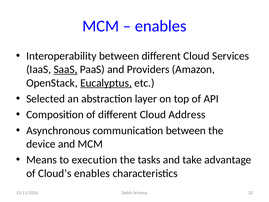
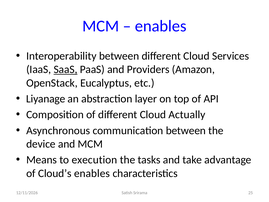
Eucalyptus underline: present -> none
Selected: Selected -> Liyanage
Address: Address -> Actually
